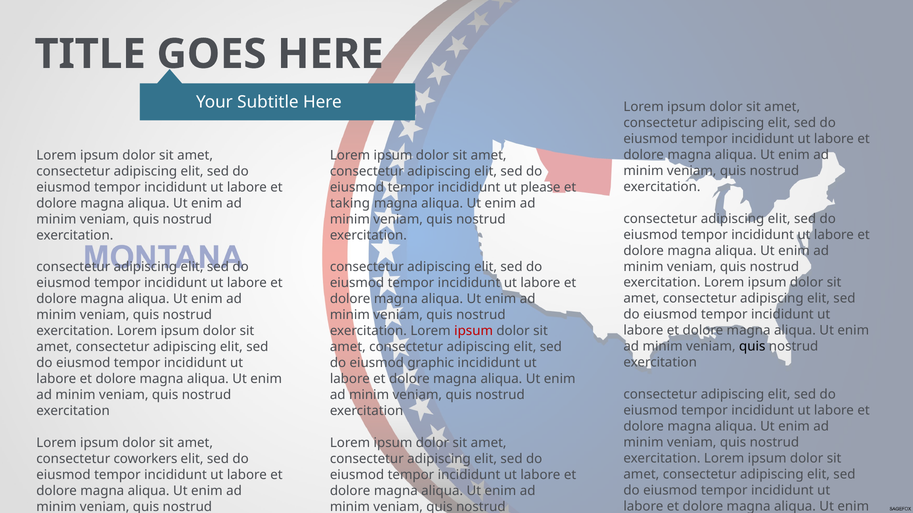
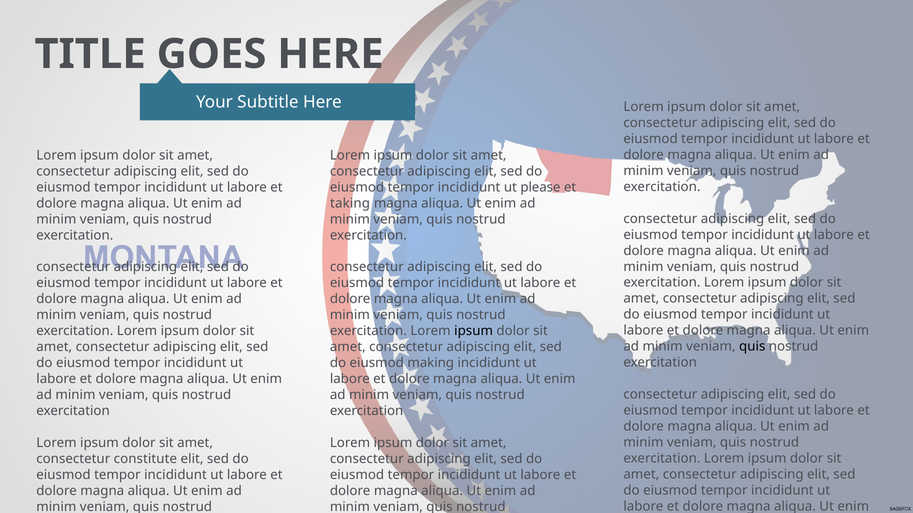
ipsum at (474, 331) colour: red -> black
graphic: graphic -> making
coworkers: coworkers -> constitute
